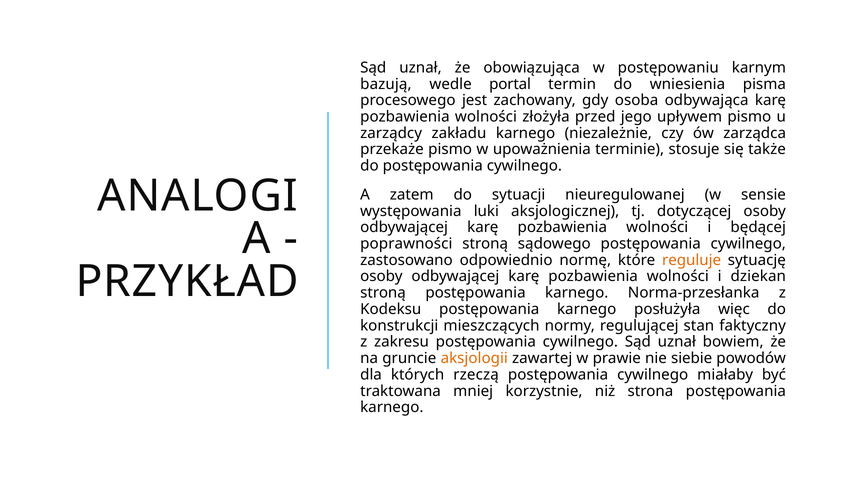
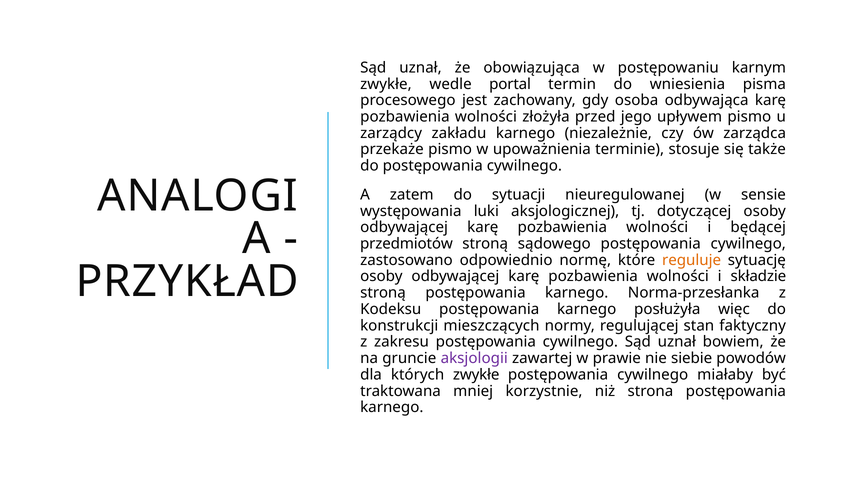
bazują at (386, 84): bazują -> zwykłe
poprawności: poprawności -> przedmiotów
dziekan: dziekan -> składzie
aksjologii colour: orange -> purple
których rzeczą: rzeczą -> zwykłe
